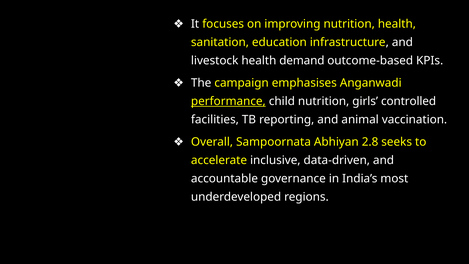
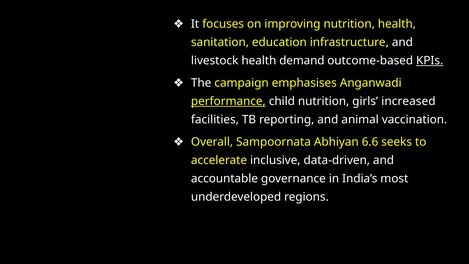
KPIs underline: none -> present
controlled: controlled -> increased
2.8: 2.8 -> 6.6
